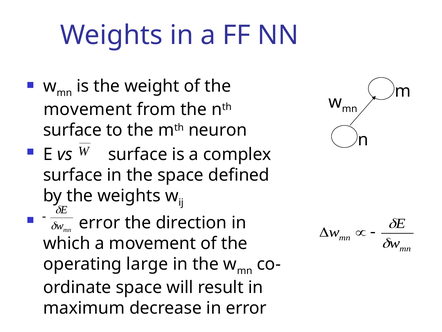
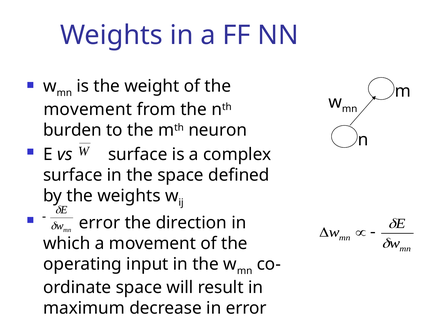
surface at (72, 130): surface -> burden
large: large -> input
